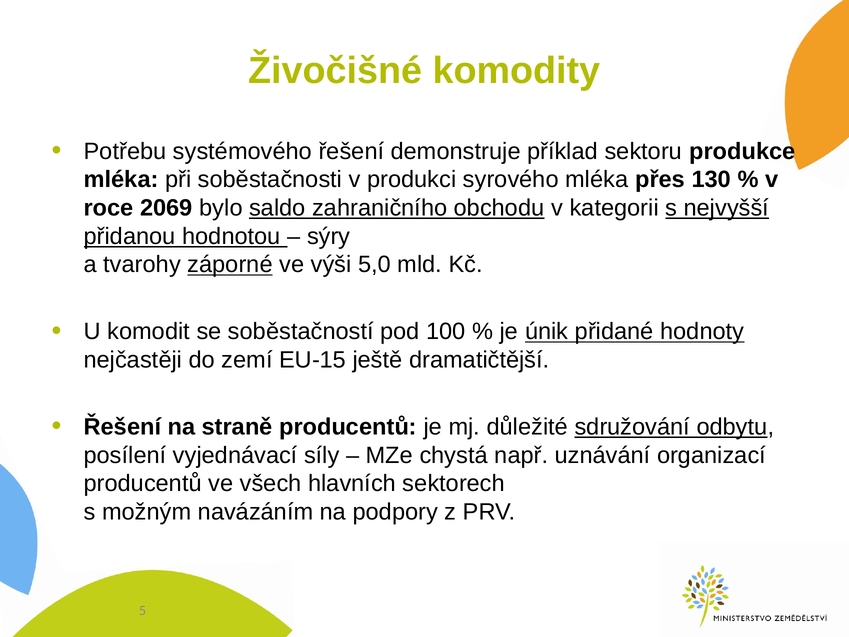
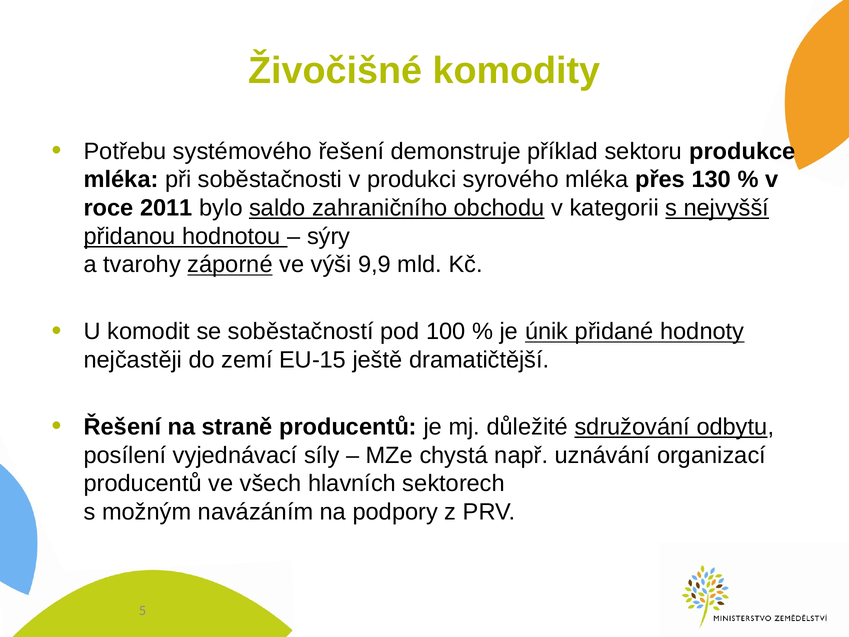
2069: 2069 -> 2011
5,0: 5,0 -> 9,9
